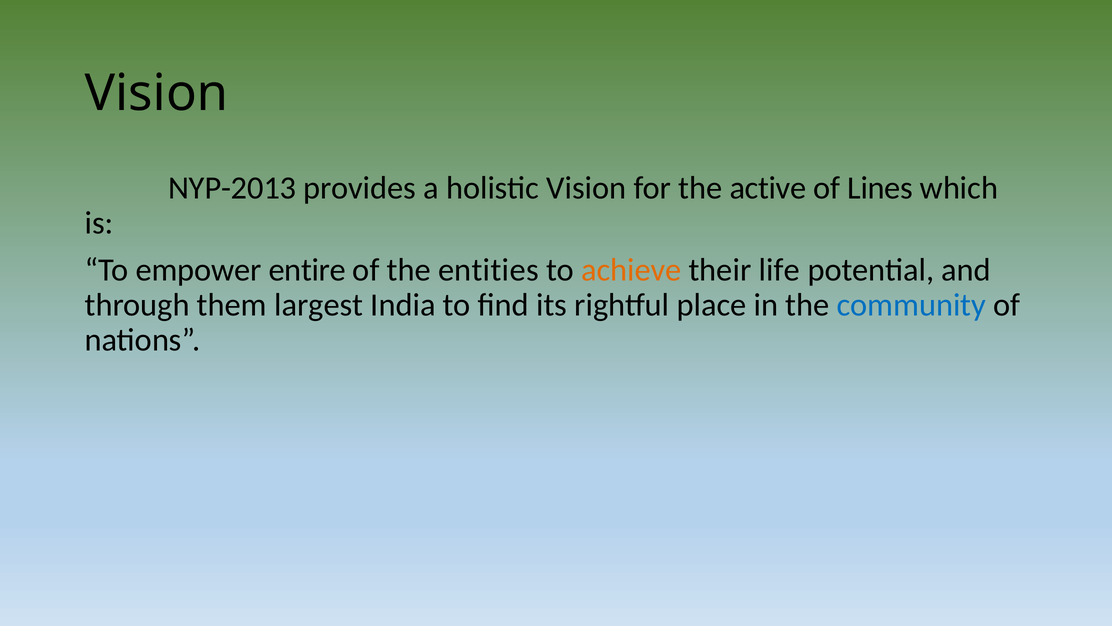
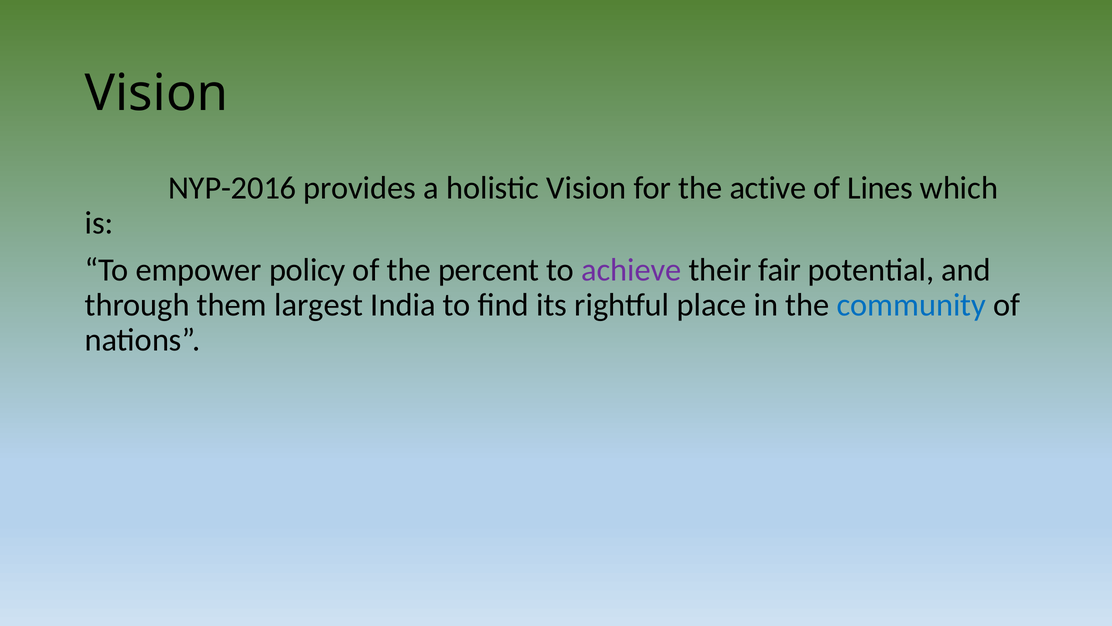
NYP-2013: NYP-2013 -> NYP-2016
entire: entire -> policy
entities: entities -> percent
achieve colour: orange -> purple
life: life -> fair
